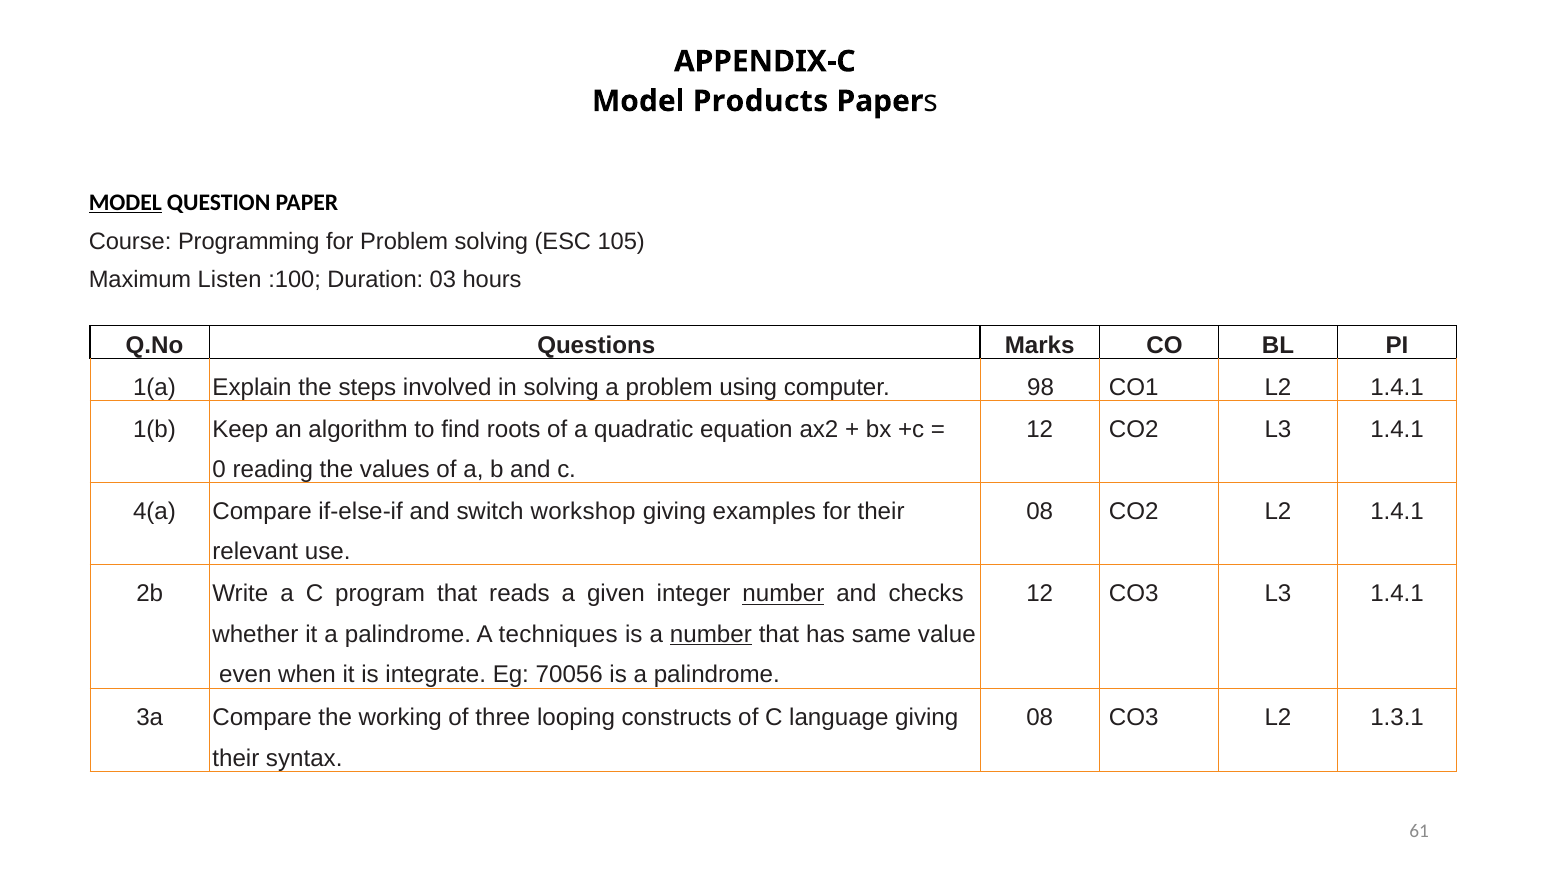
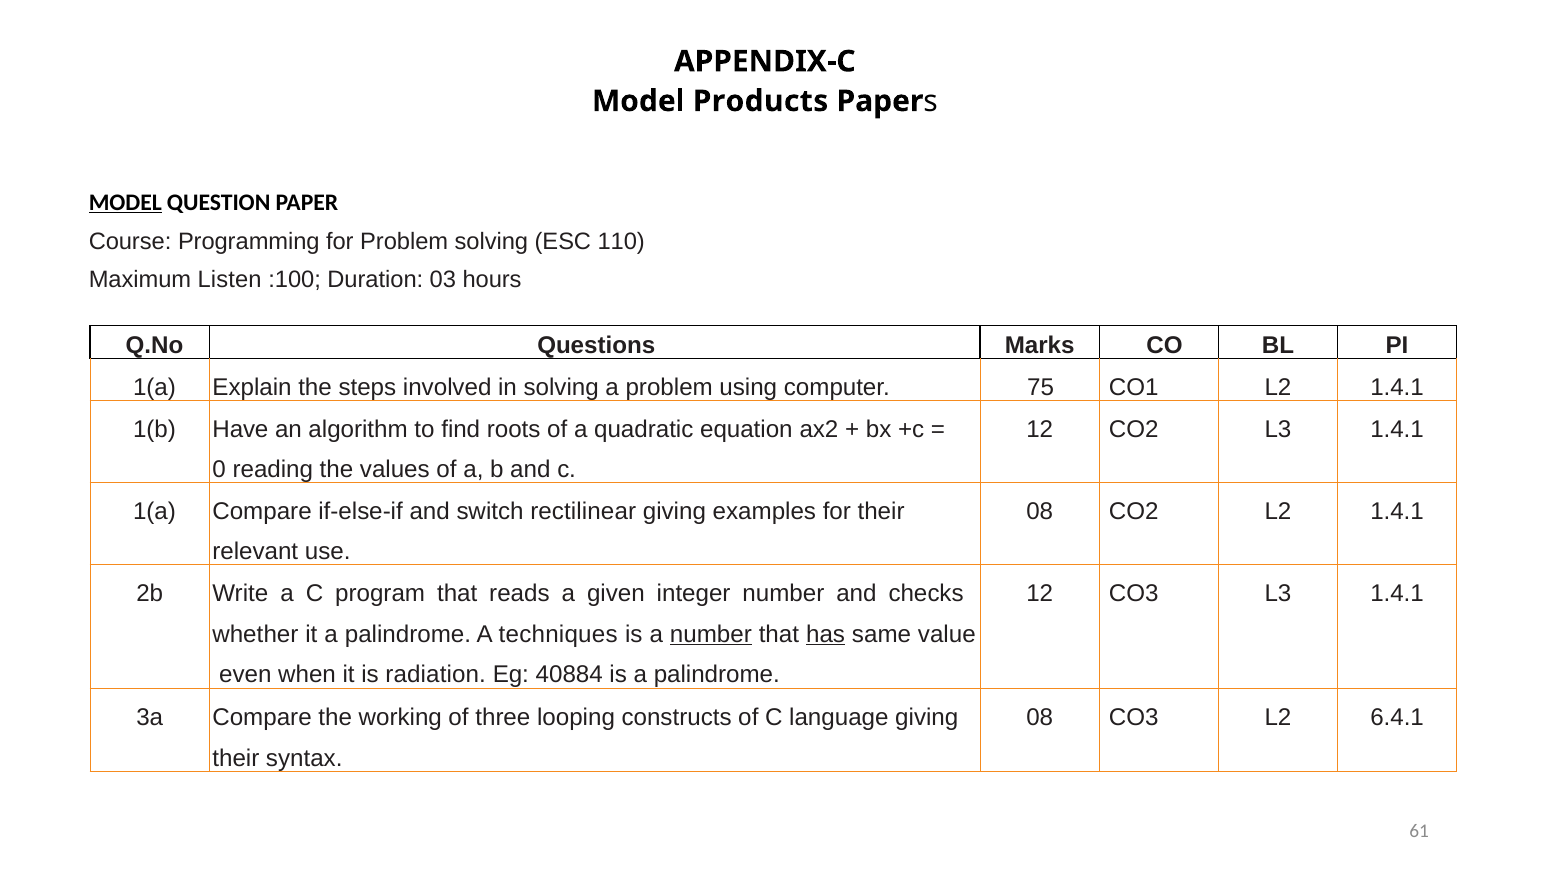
105: 105 -> 110
98: 98 -> 75
Keep: Keep -> Have
4(a at (154, 512): 4(a -> 1(a
workshop: workshop -> rectilinear
number at (783, 594) underline: present -> none
has underline: none -> present
integrate: integrate -> radiation
70056: 70056 -> 40884
1.3.1: 1.3.1 -> 6.4.1
